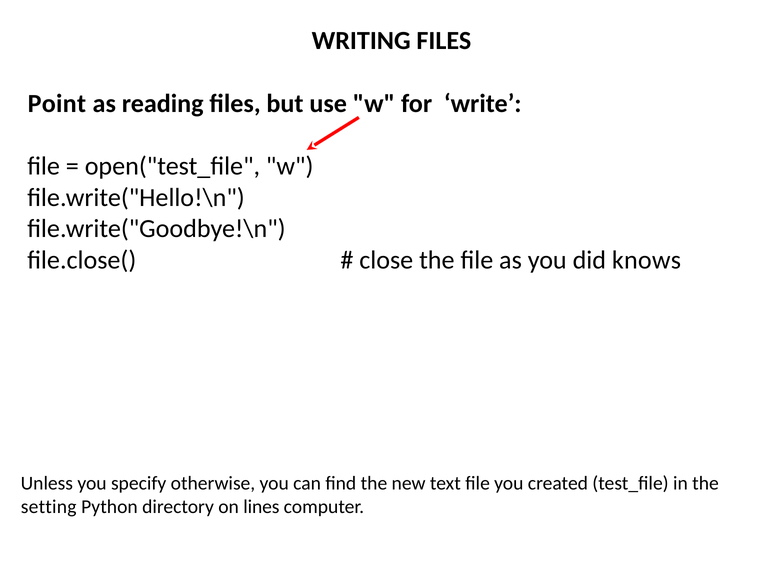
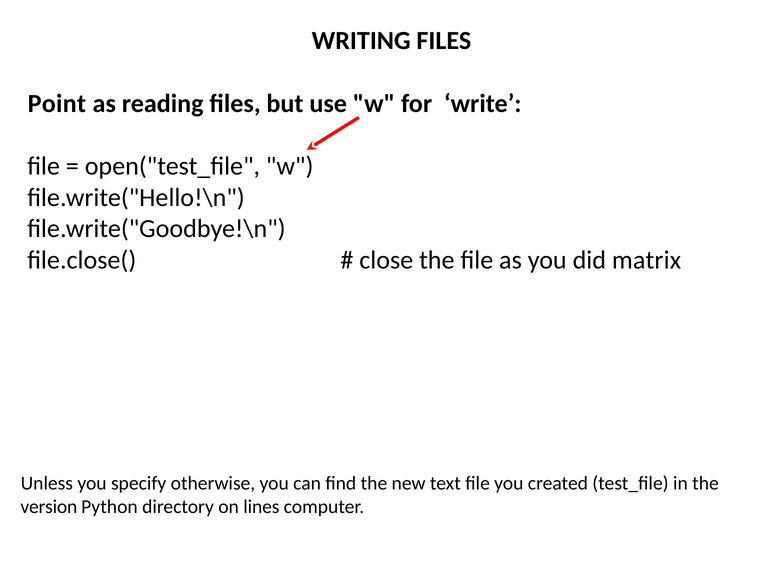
knows: knows -> matrix
setting: setting -> version
